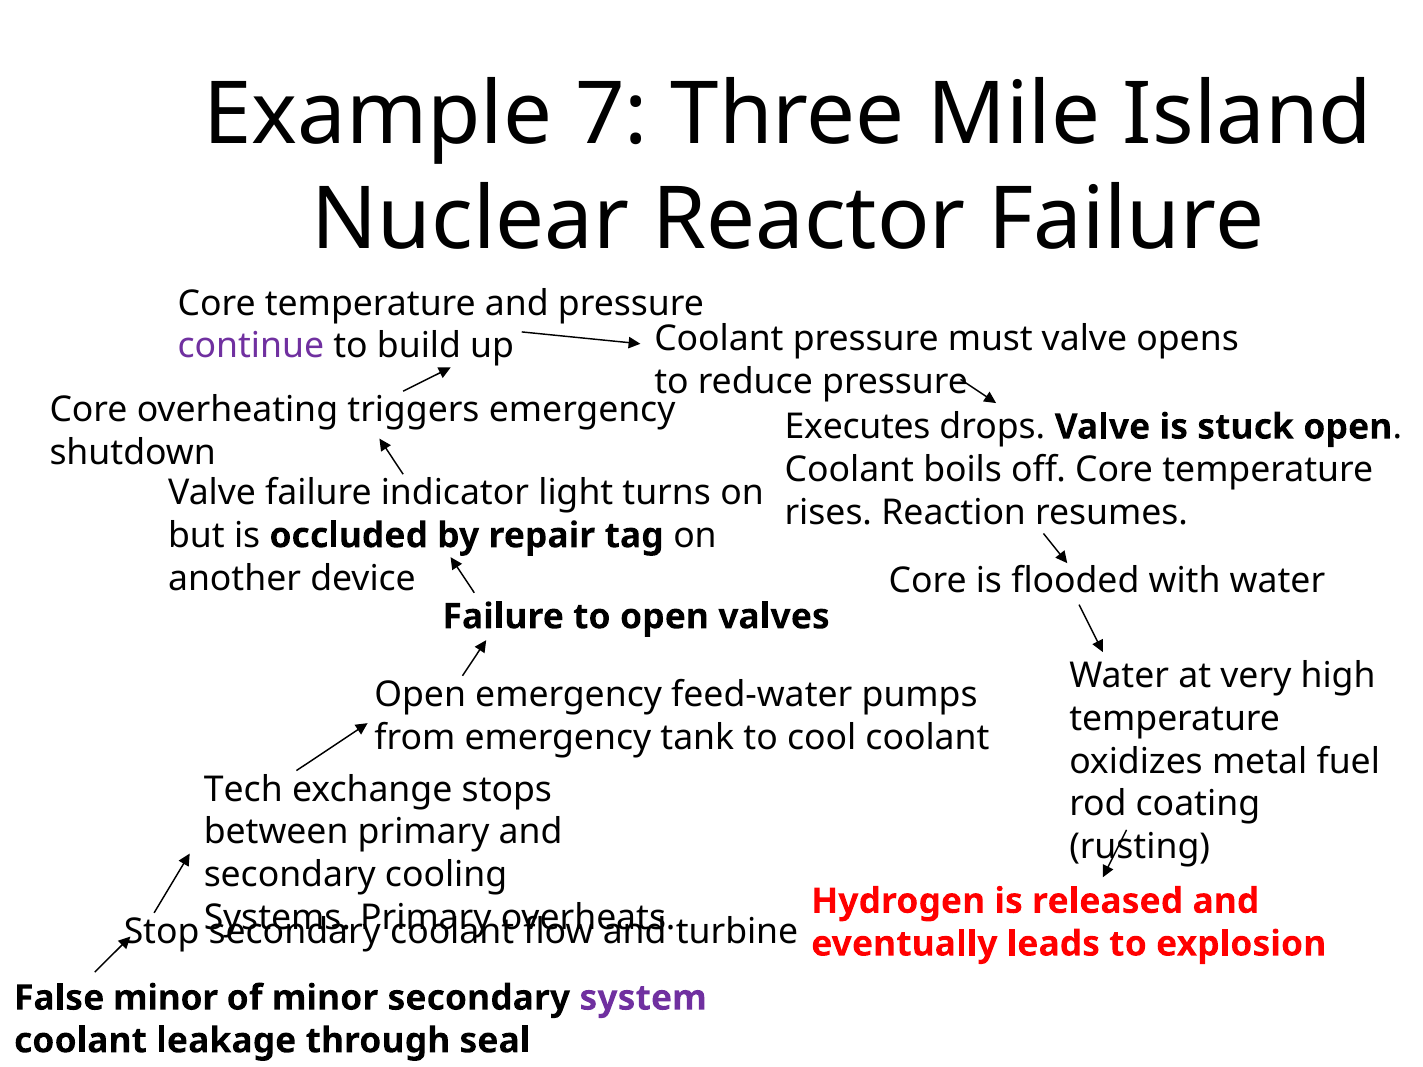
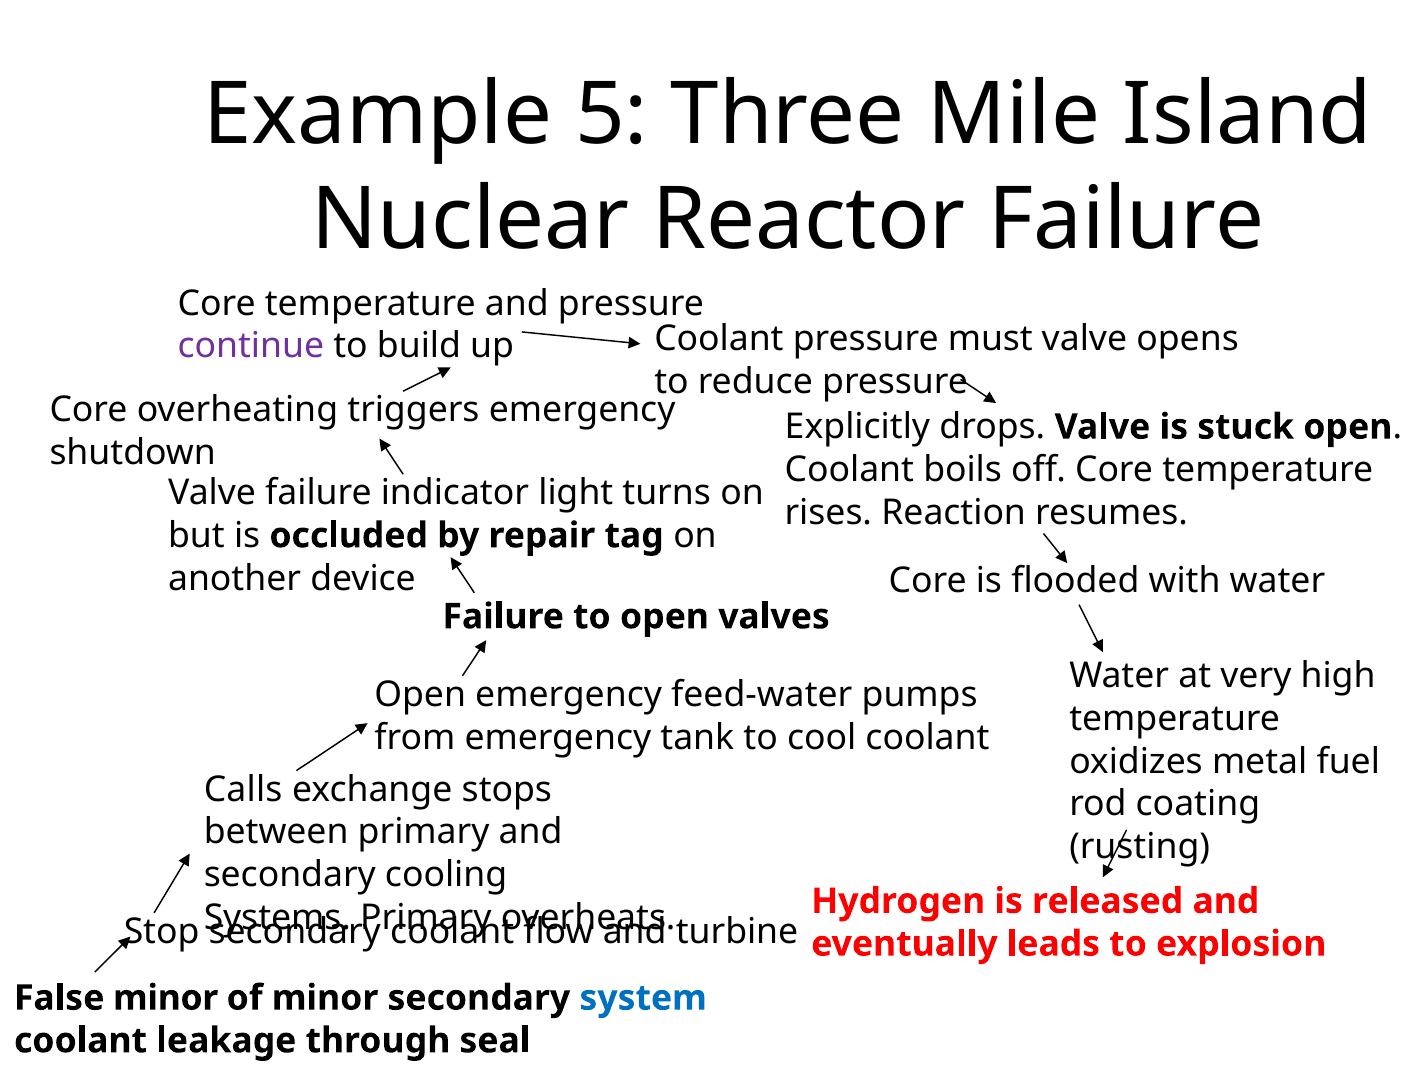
7: 7 -> 5
Executes: Executes -> Explicitly
Tech: Tech -> Calls
system colour: purple -> blue
